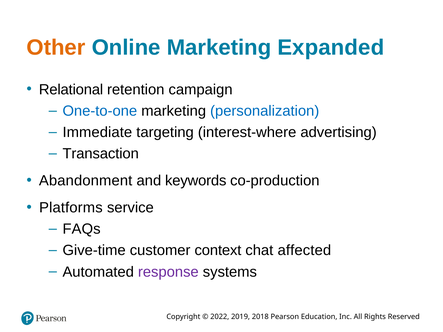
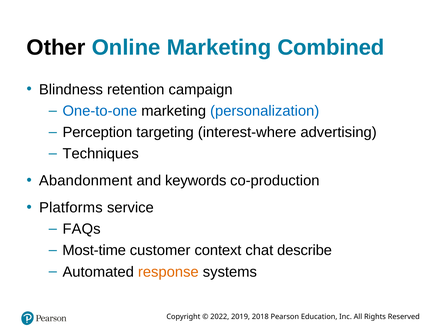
Other colour: orange -> black
Expanded: Expanded -> Combined
Relational: Relational -> Blindness
Immediate: Immediate -> Perception
Transaction: Transaction -> Techniques
Give-time: Give-time -> Most-time
affected: affected -> describe
response colour: purple -> orange
